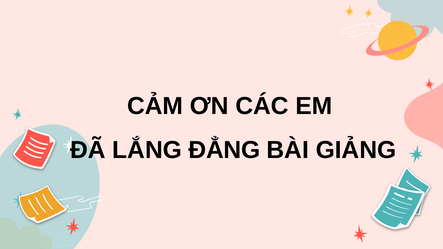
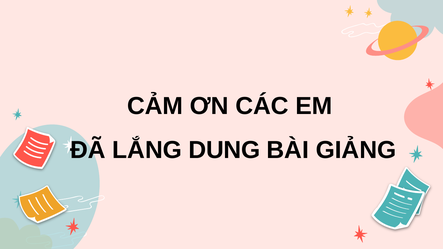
ĐẲNG: ĐẲNG -> DUNG
